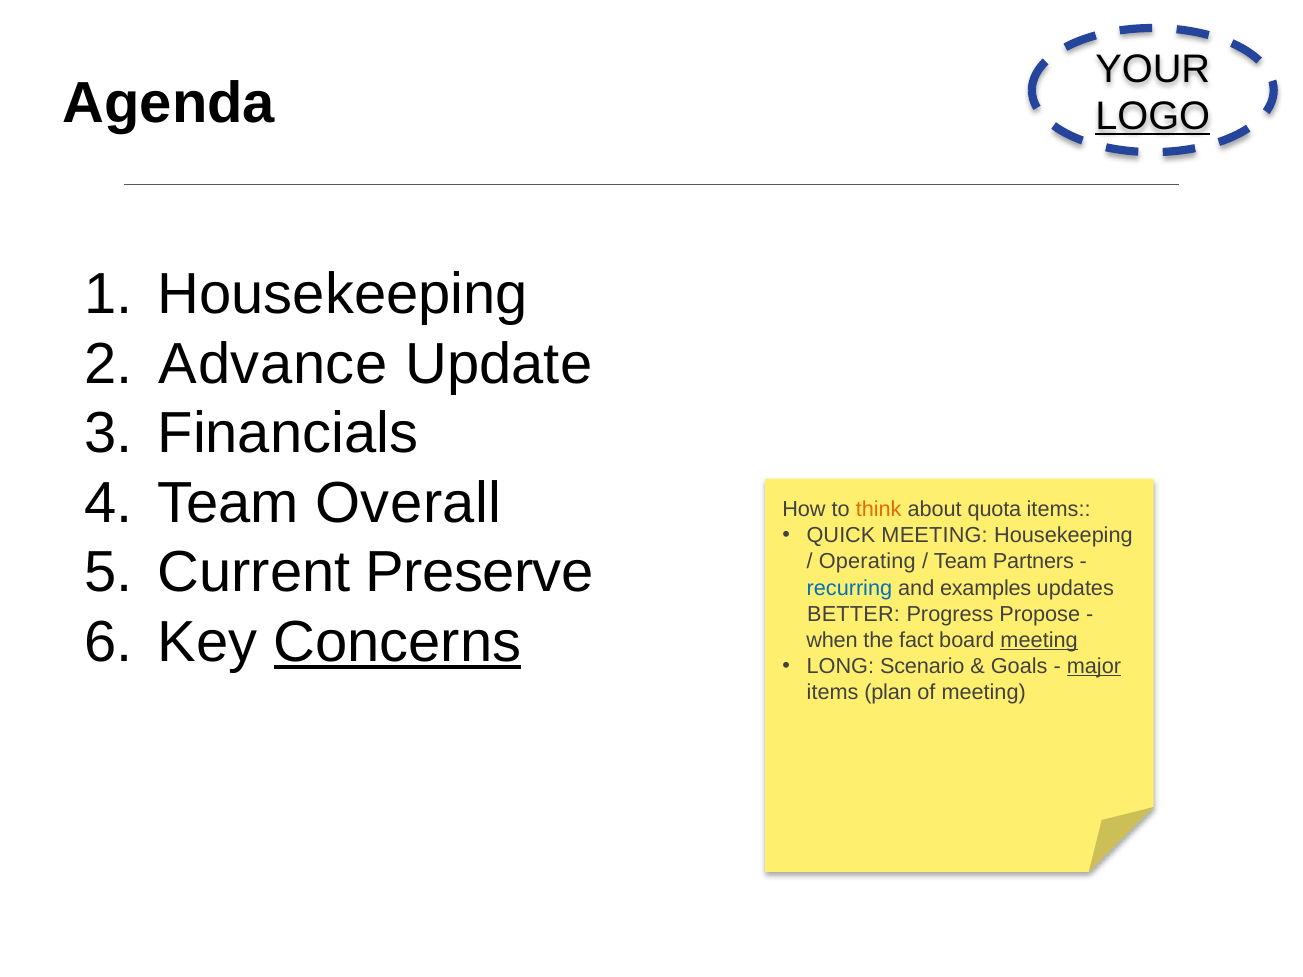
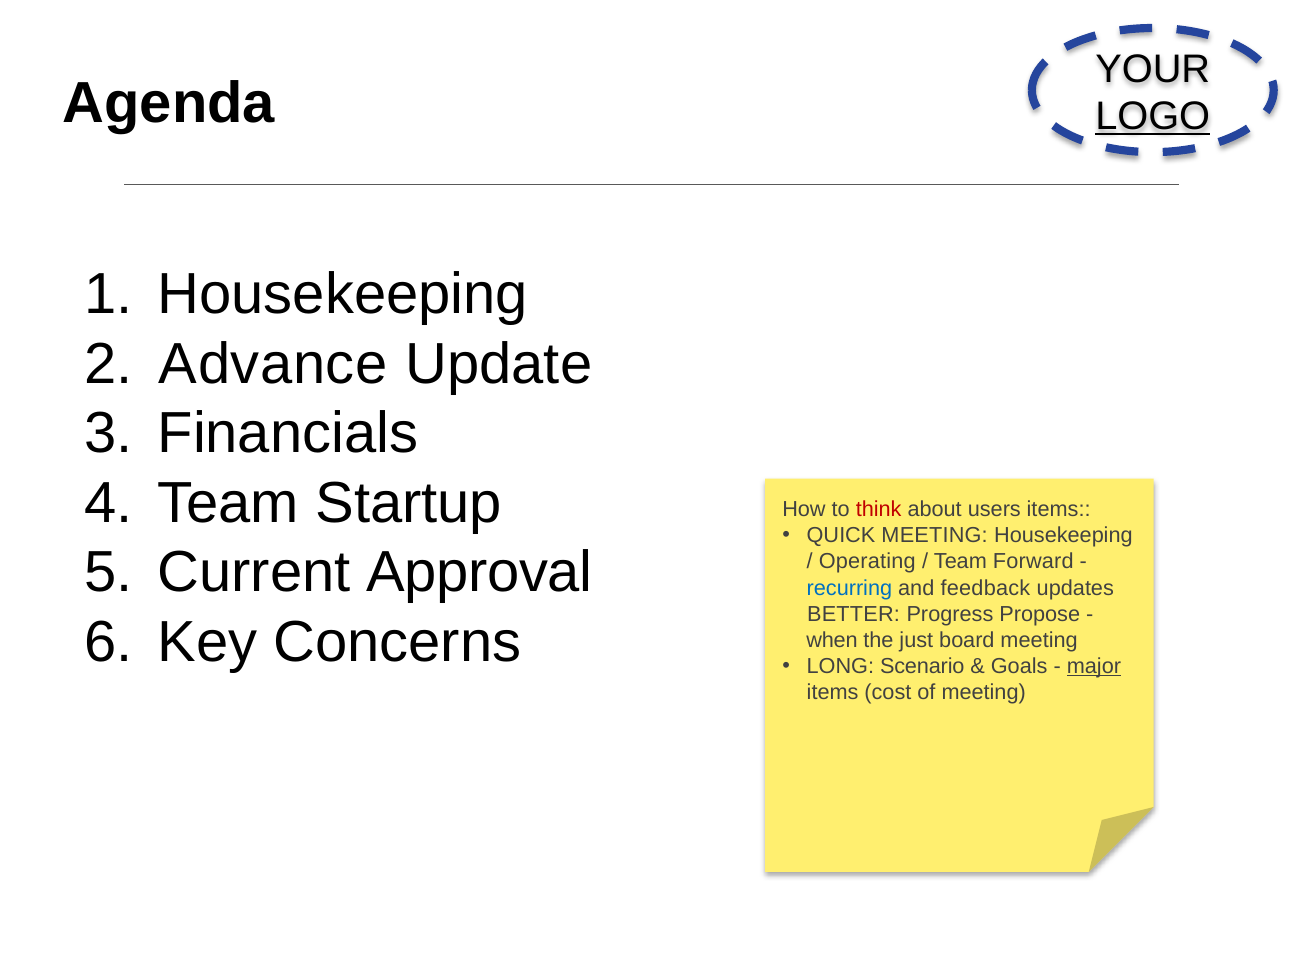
Overall: Overall -> Startup
think colour: orange -> red
quota: quota -> users
Preserve: Preserve -> Approval
Partners: Partners -> Forward
examples: examples -> feedback
Concerns underline: present -> none
fact: fact -> just
meeting at (1039, 640) underline: present -> none
plan: plan -> cost
